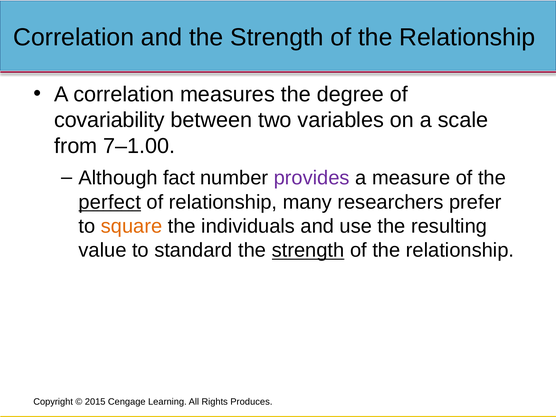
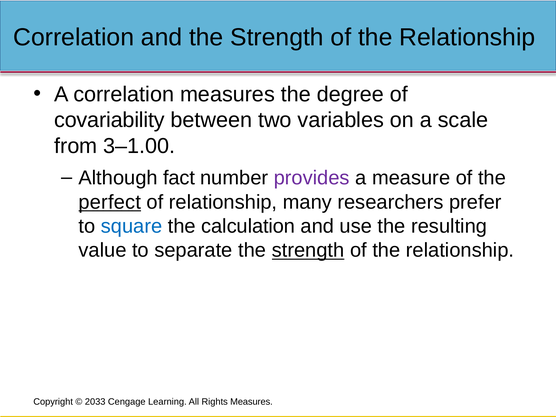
7–1.00: 7–1.00 -> 3–1.00
square colour: orange -> blue
individuals: individuals -> calculation
standard: standard -> separate
2015: 2015 -> 2033
Rights Produces: Produces -> Measures
